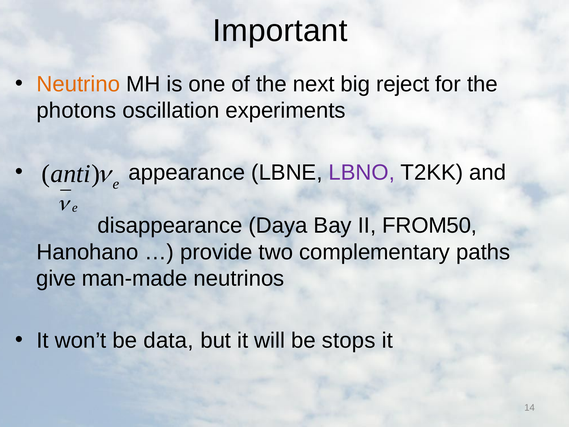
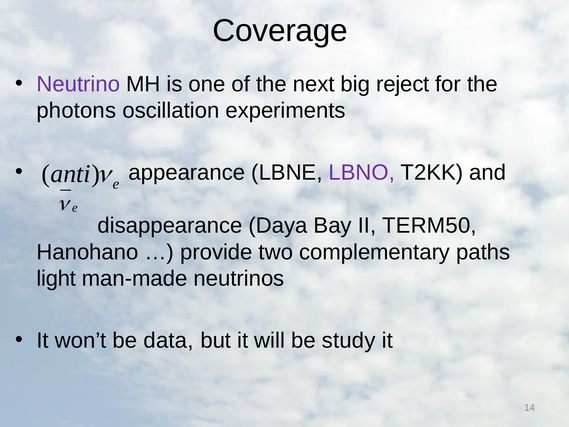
Important: Important -> Coverage
Neutrino colour: orange -> purple
FROM50: FROM50 -> TERM50
give: give -> light
stops: stops -> study
